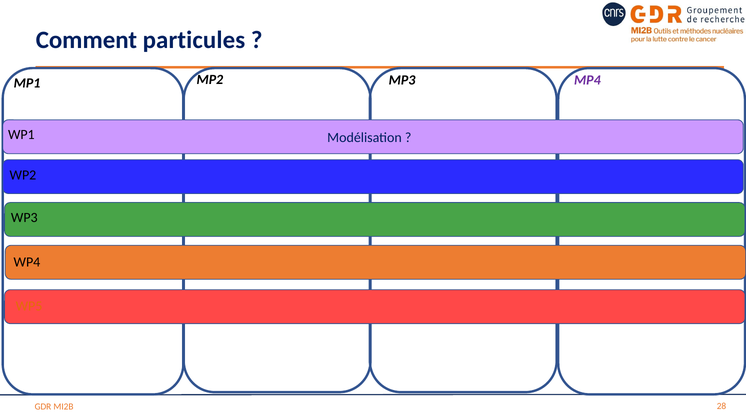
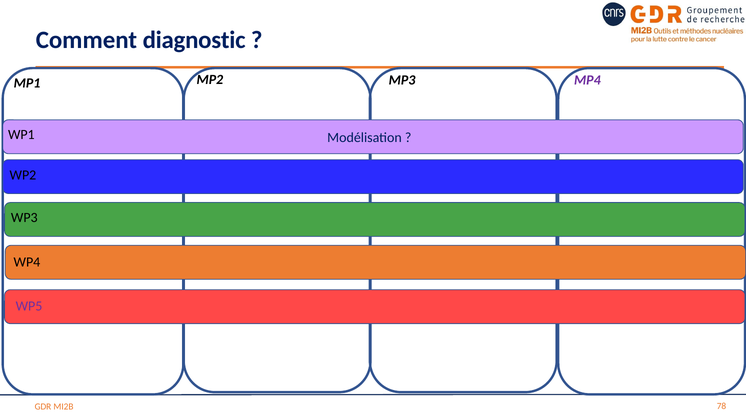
particules: particules -> diagnostic
WP5 colour: orange -> purple
28: 28 -> 78
